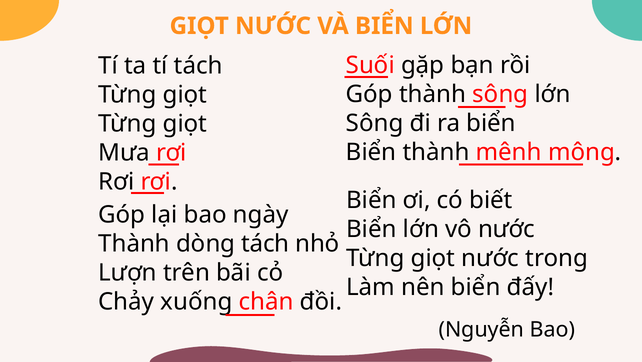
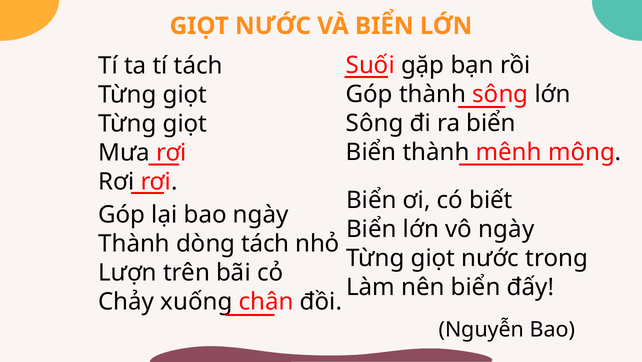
vô nước: nước -> ngày
